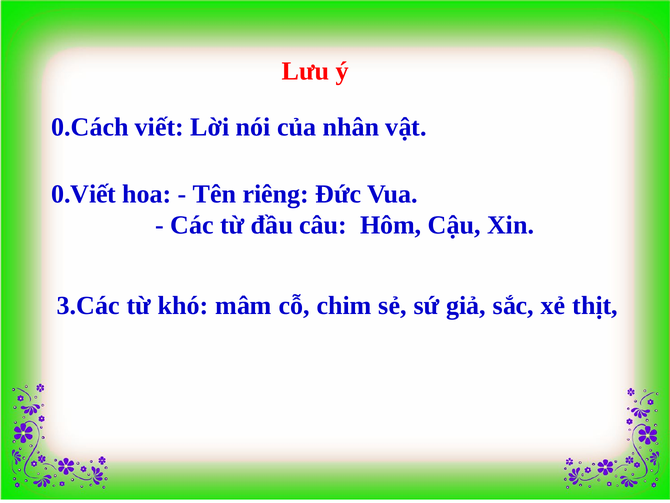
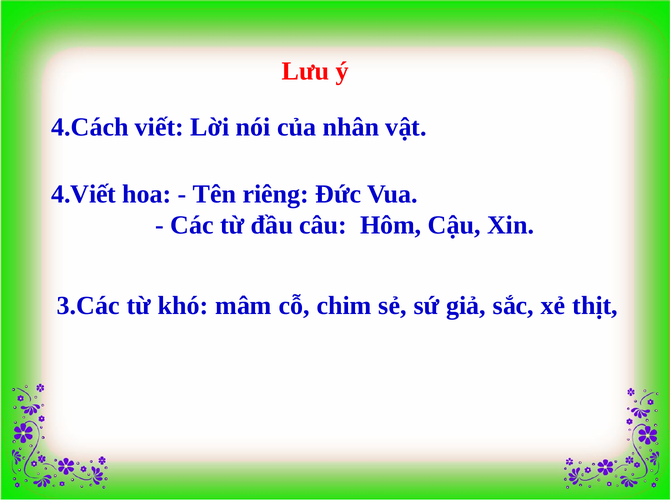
0.Cách: 0.Cách -> 4.Cách
0.Viết: 0.Viết -> 4.Viết
